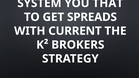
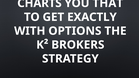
SYSTEM: SYSTEM -> CHARTS
SPREADS: SPREADS -> EXACTLY
CURRENT: CURRENT -> OPTIONS
